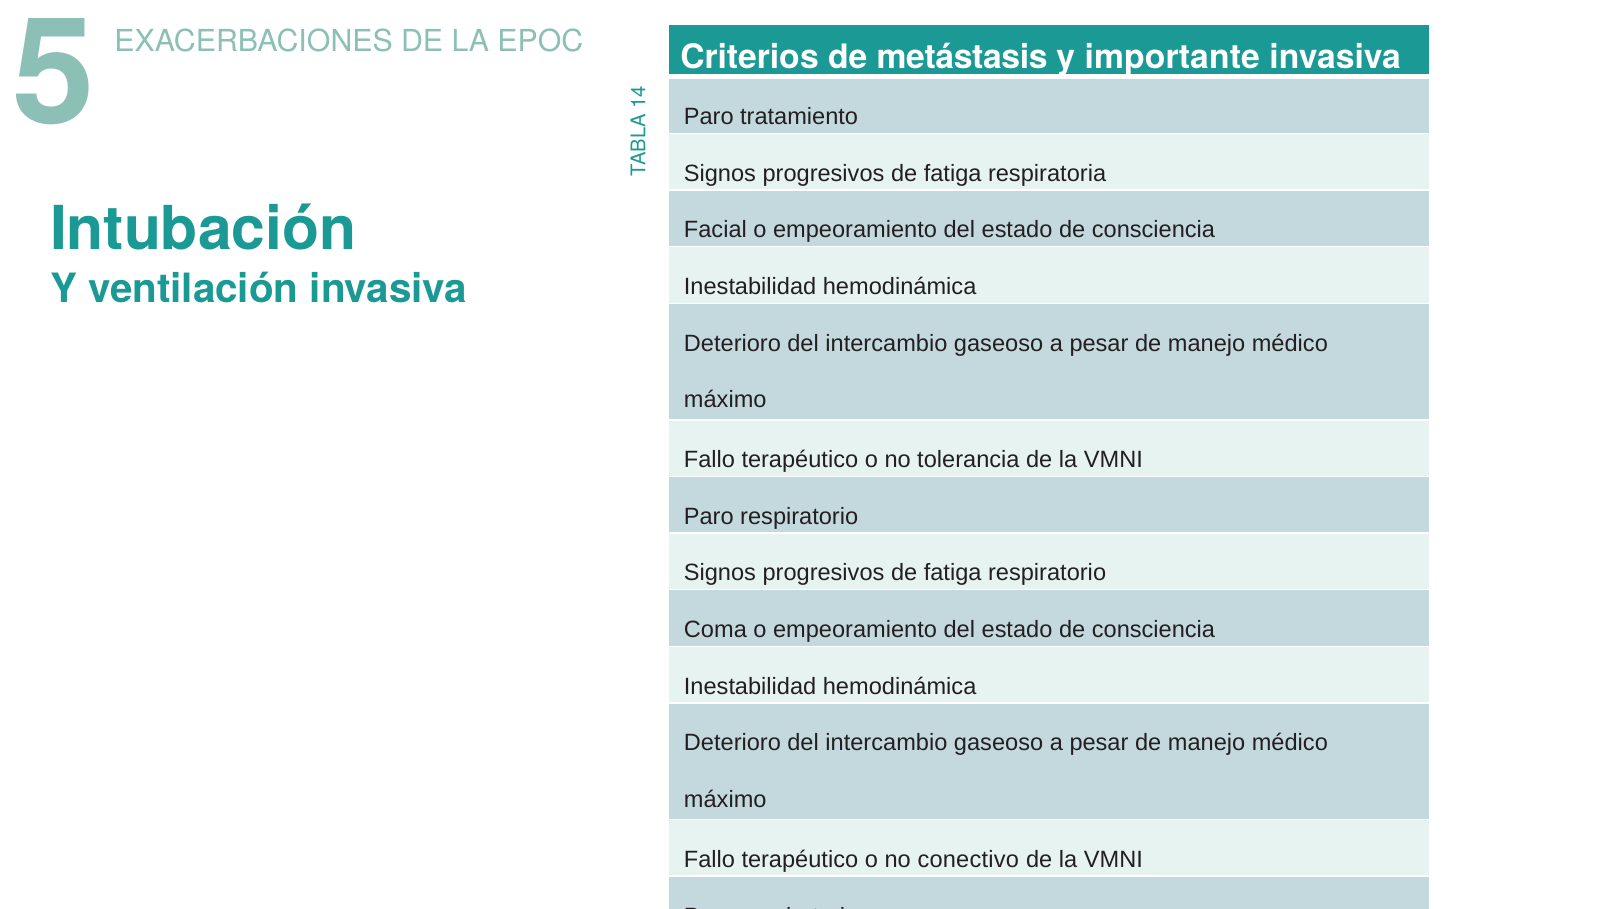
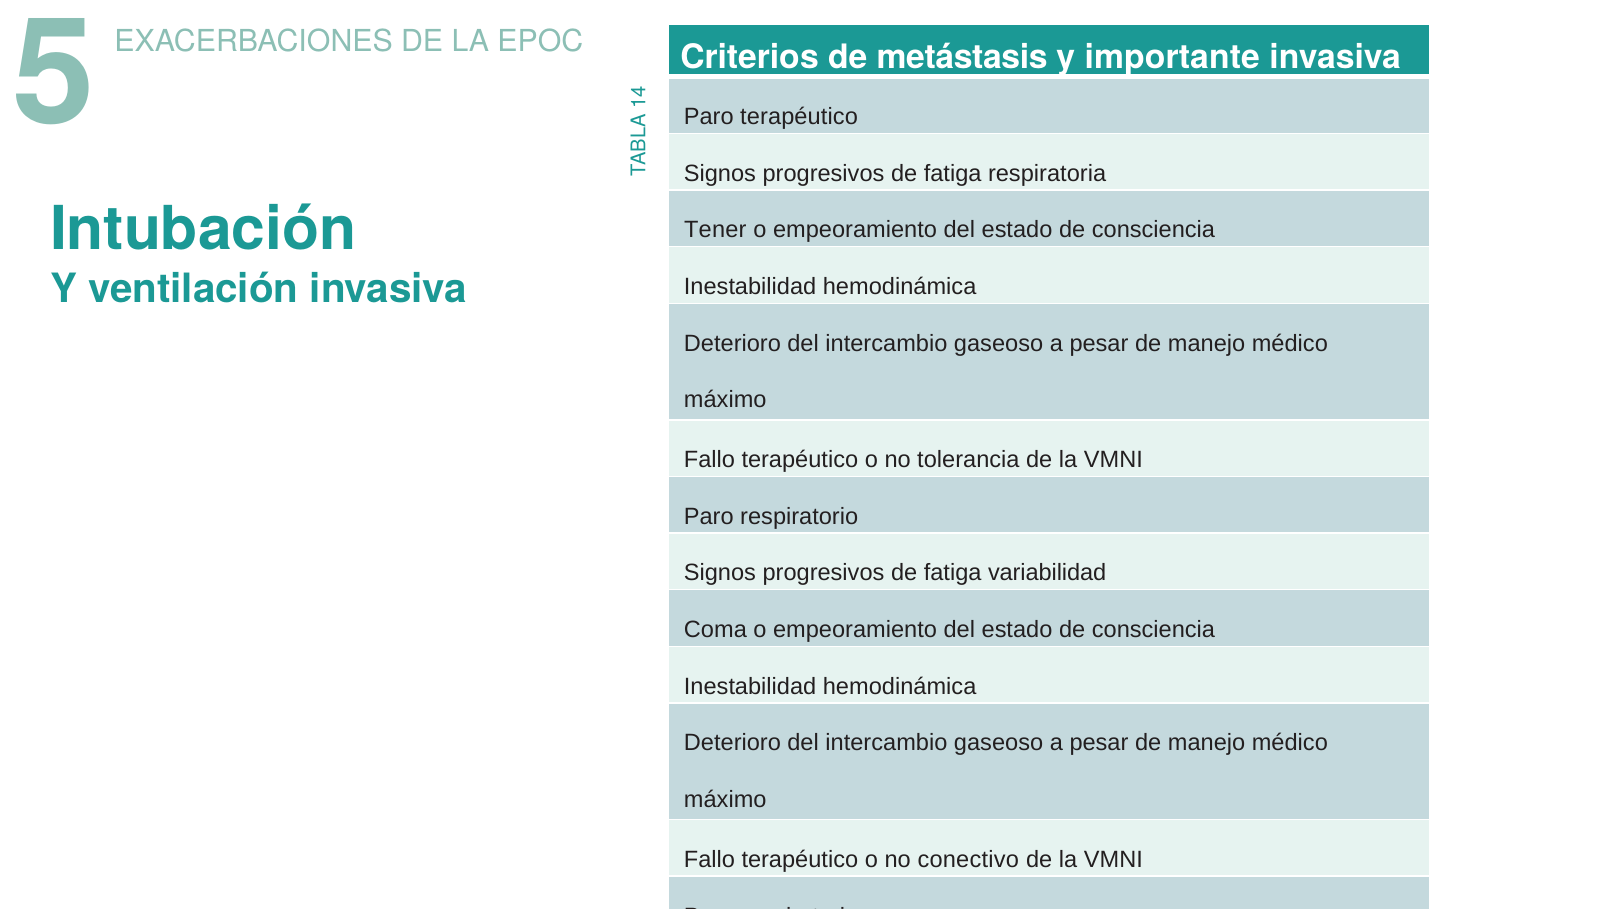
Paro tratamiento: tratamiento -> terapéutico
Facial: Facial -> Tener
fatiga respiratorio: respiratorio -> variabilidad
